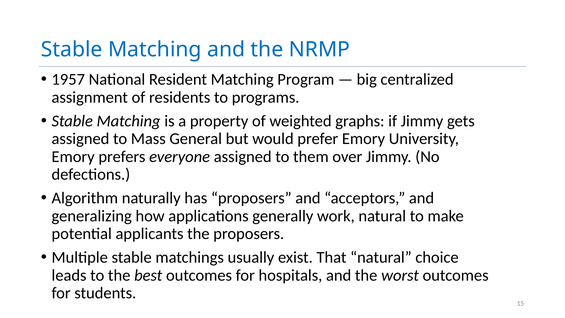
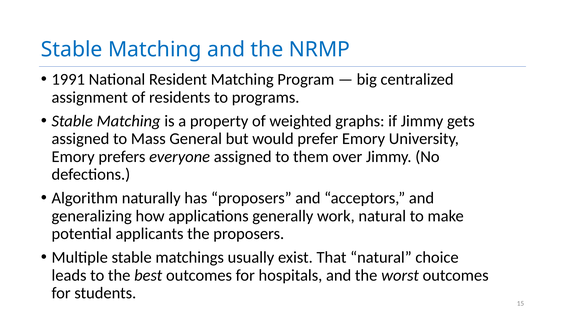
1957: 1957 -> 1991
